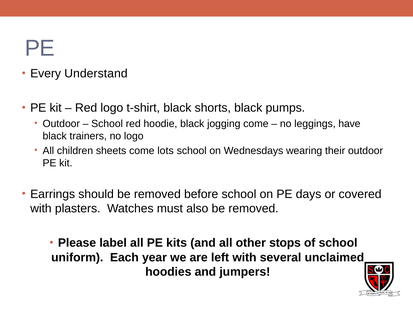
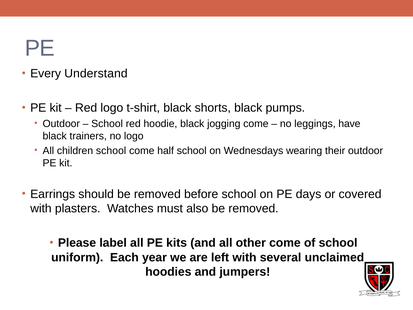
children sheets: sheets -> school
lots: lots -> half
other stops: stops -> come
